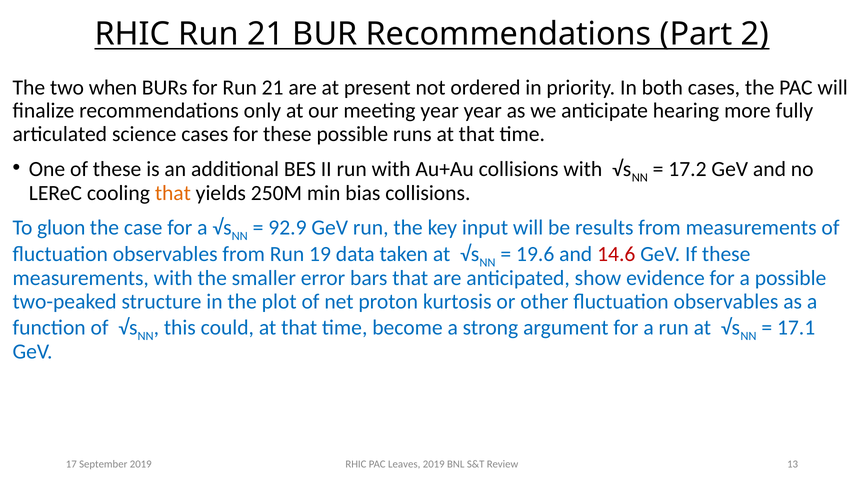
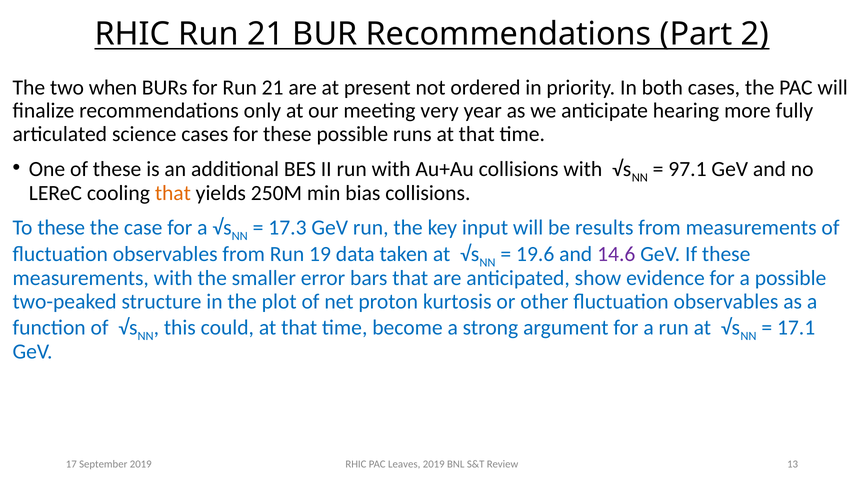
meeting year: year -> very
17.2: 17.2 -> 97.1
To gluon: gluon -> these
92.9: 92.9 -> 17.3
14.6 colour: red -> purple
